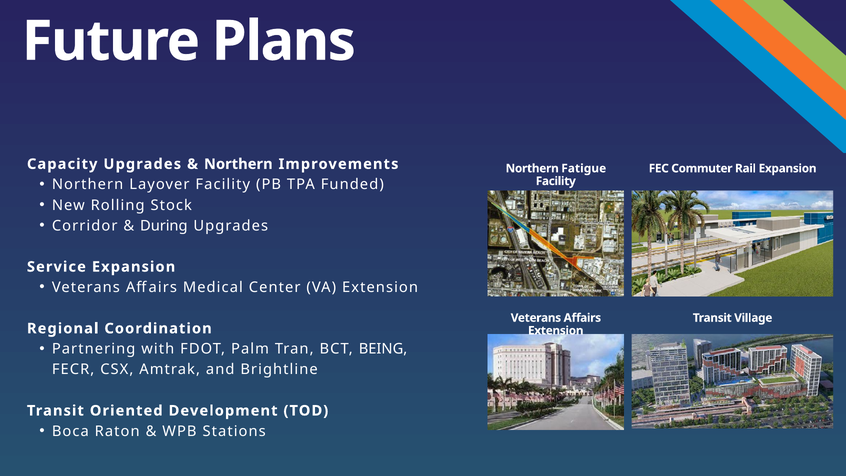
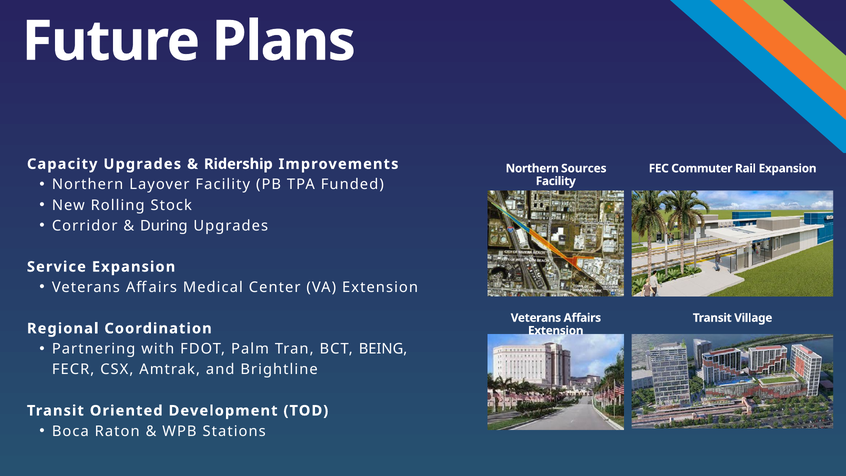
Northern at (238, 164): Northern -> Ridership
Fatigue: Fatigue -> Sources
